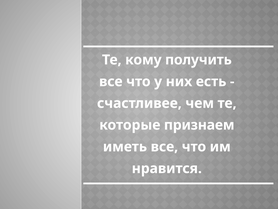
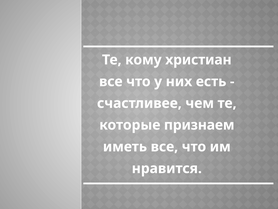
получить: получить -> христиан
